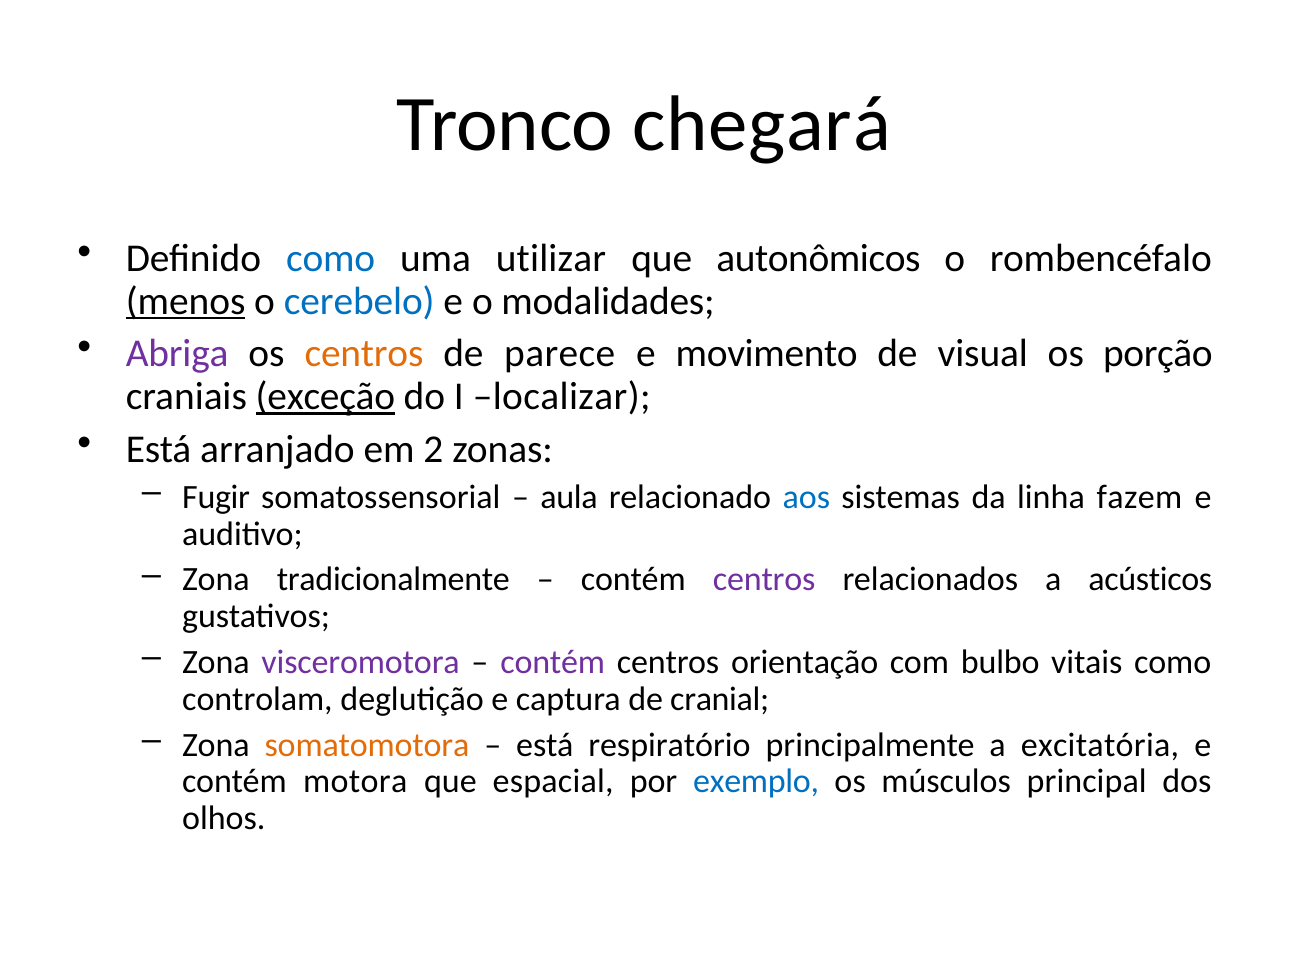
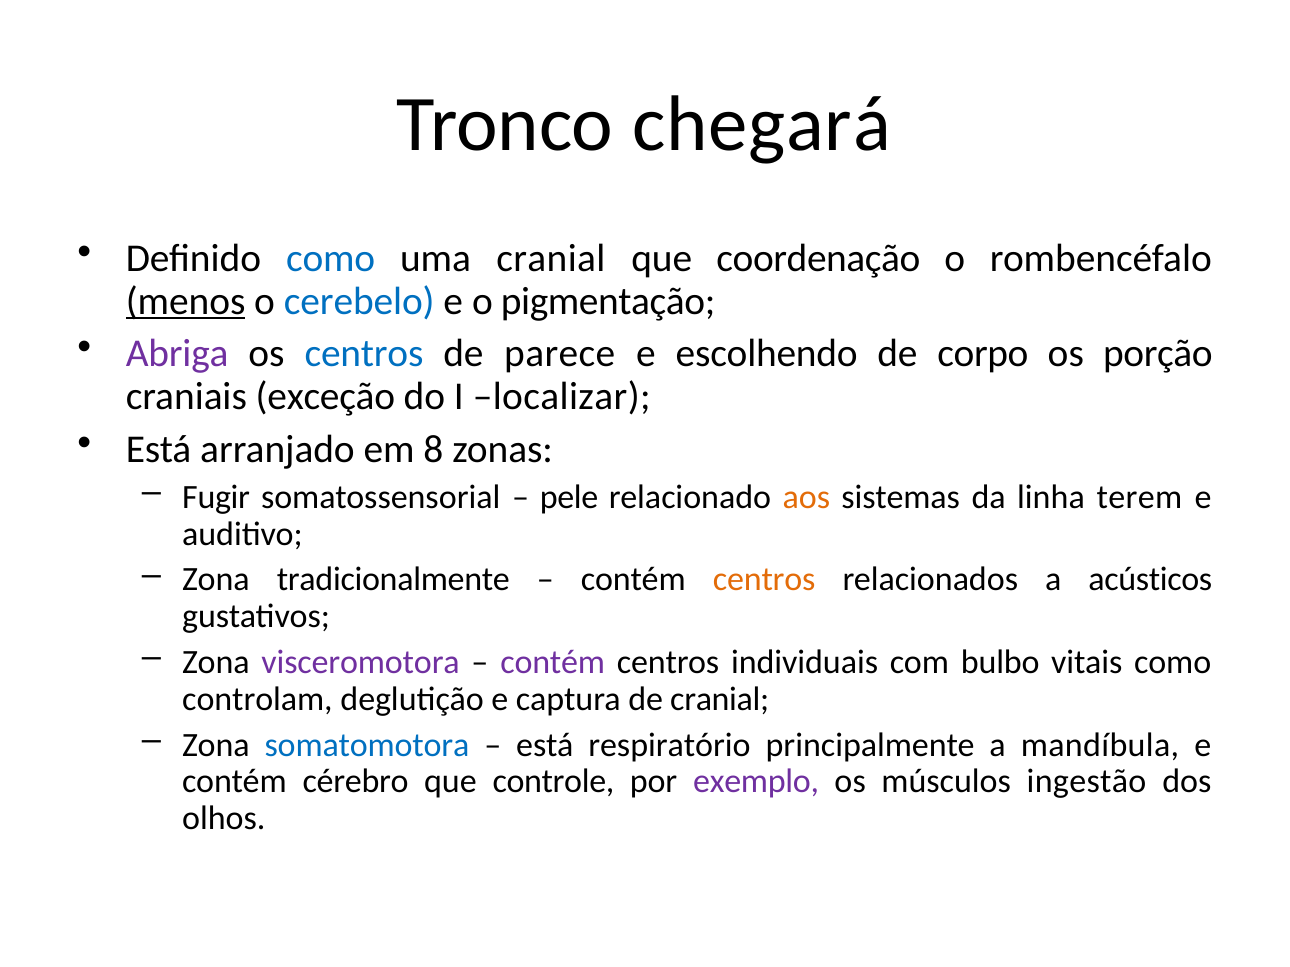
uma utilizar: utilizar -> cranial
autonômicos: autonômicos -> coordenação
modalidades: modalidades -> pigmentação
centros at (364, 354) colour: orange -> blue
movimento: movimento -> escolhendo
visual: visual -> corpo
exceção underline: present -> none
2: 2 -> 8
aula: aula -> pele
aos colour: blue -> orange
fazem: fazem -> terem
centros at (764, 580) colour: purple -> orange
orientação: orientação -> individuais
somatomotora colour: orange -> blue
excitatória: excitatória -> mandíbula
motora: motora -> cérebro
espacial: espacial -> controle
exemplo colour: blue -> purple
principal: principal -> ingestão
